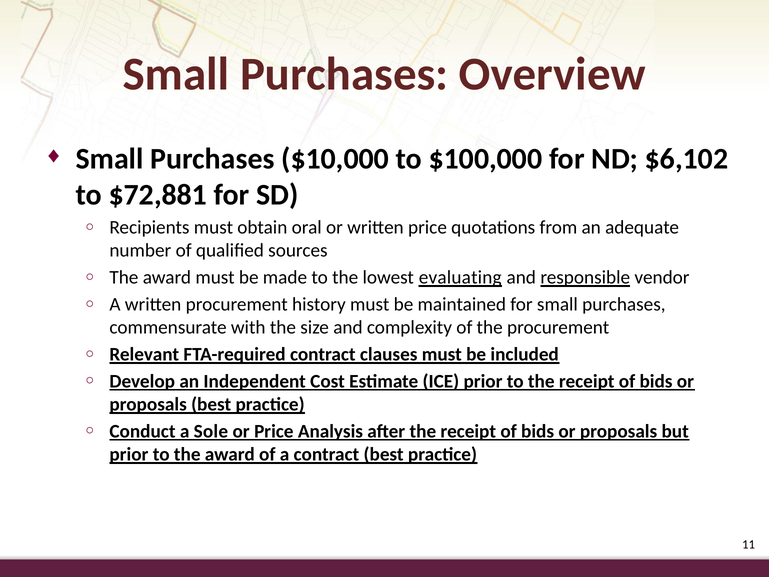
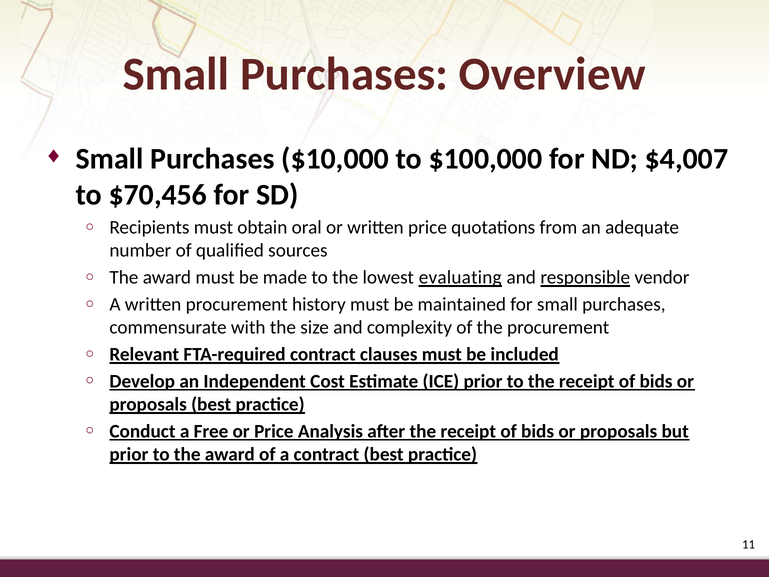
$6,102: $6,102 -> $4,007
$72,881: $72,881 -> $70,456
Sole: Sole -> Free
